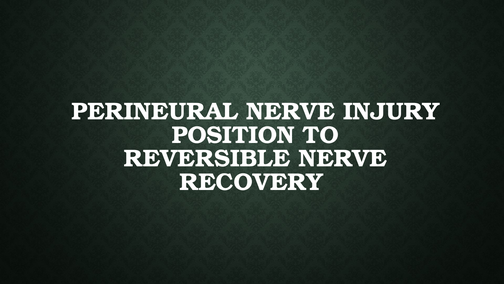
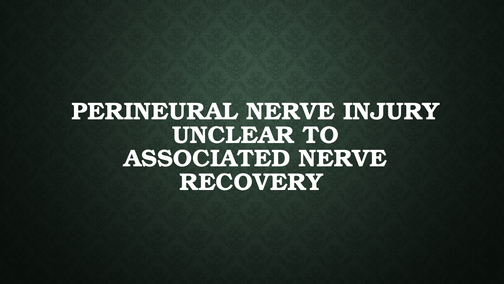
POSITION: POSITION -> UNCLEAR
REVERSIBLE: REVERSIBLE -> ASSOCIATED
